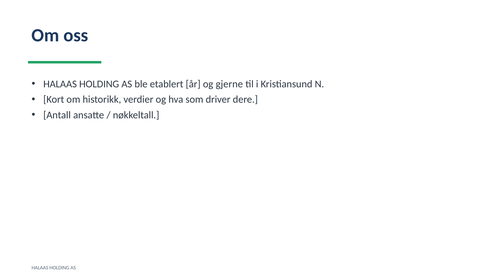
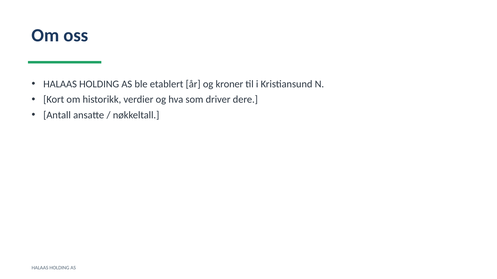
gjerne: gjerne -> kroner
